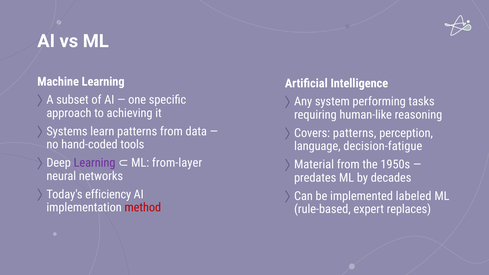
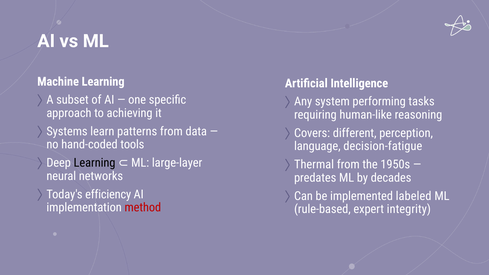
Covers patterns: patterns -> different
Learning at (95, 163) colour: purple -> black
from-layer: from-layer -> large-layer
Material: Material -> Thermal
replaces: replaces -> integrity
